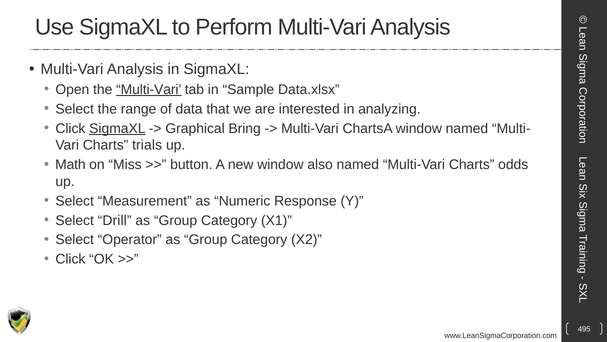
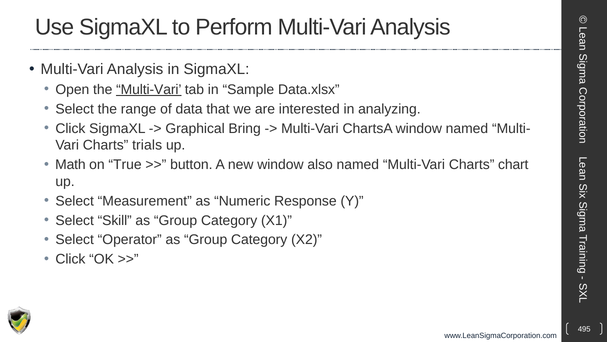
SigmaXL at (117, 128) underline: present -> none
Miss: Miss -> True
odds: odds -> chart
Drill: Drill -> Skill
